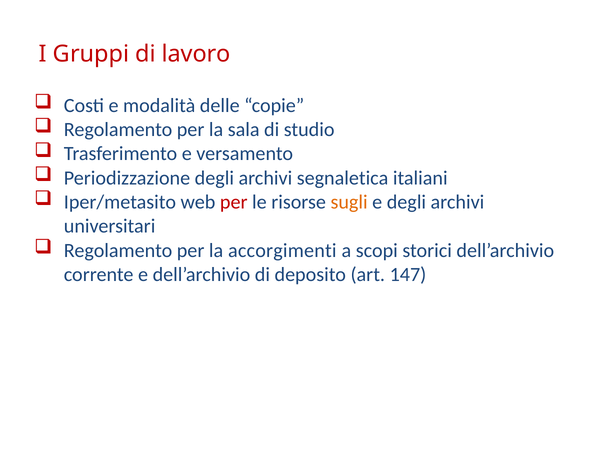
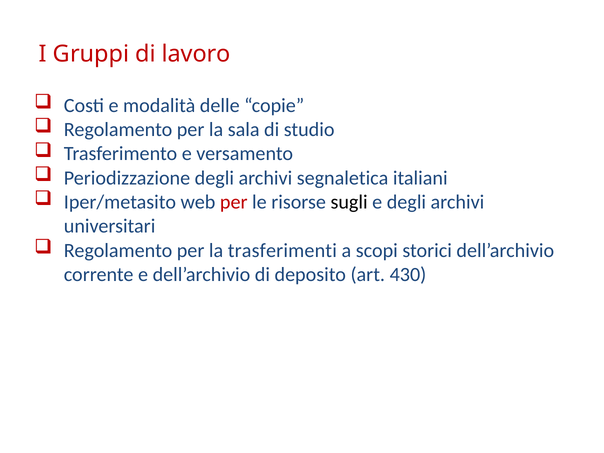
sugli colour: orange -> black
accorgimenti: accorgimenti -> trasferimenti
147: 147 -> 430
